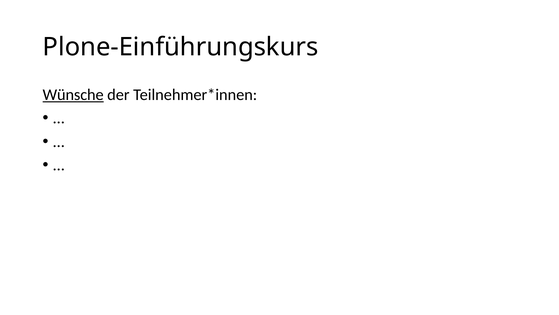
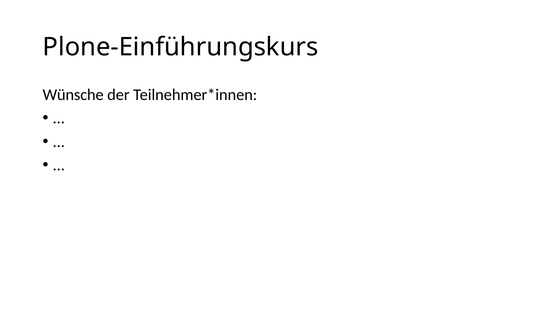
Wünsche underline: present -> none
